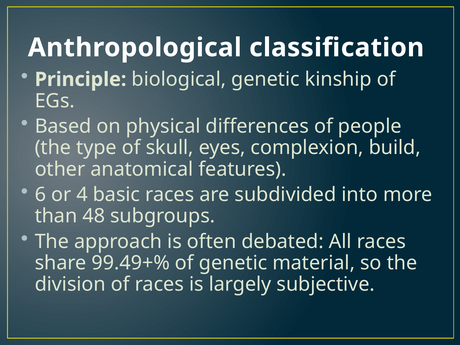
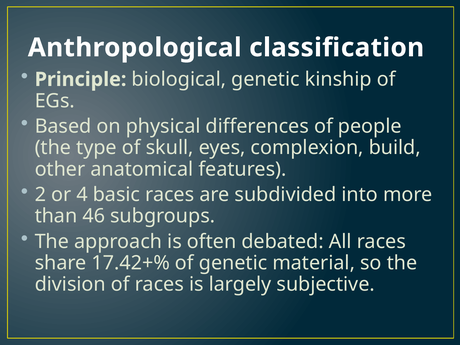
6: 6 -> 2
48: 48 -> 46
99.49+%: 99.49+% -> 17.42+%
